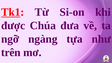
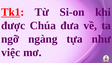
trên: trên -> việc
